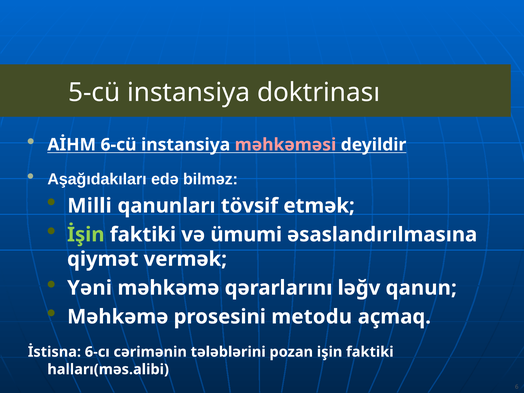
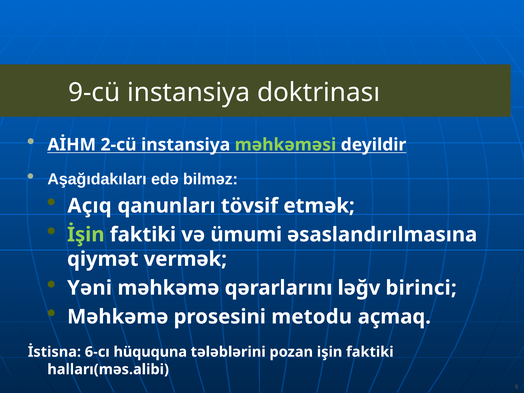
5-cü: 5-cü -> 9-cü
6-cü: 6-cü -> 2-cü
məhkəməsi colour: pink -> light green
Milli: Milli -> Açıq
qanun: qanun -> birinci
cərimənin: cərimənin -> hüququna
